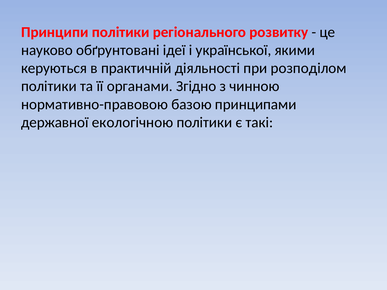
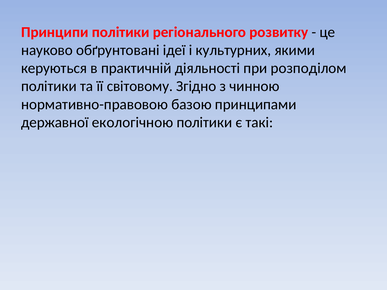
української: української -> культурних
органами: органами -> світовому
